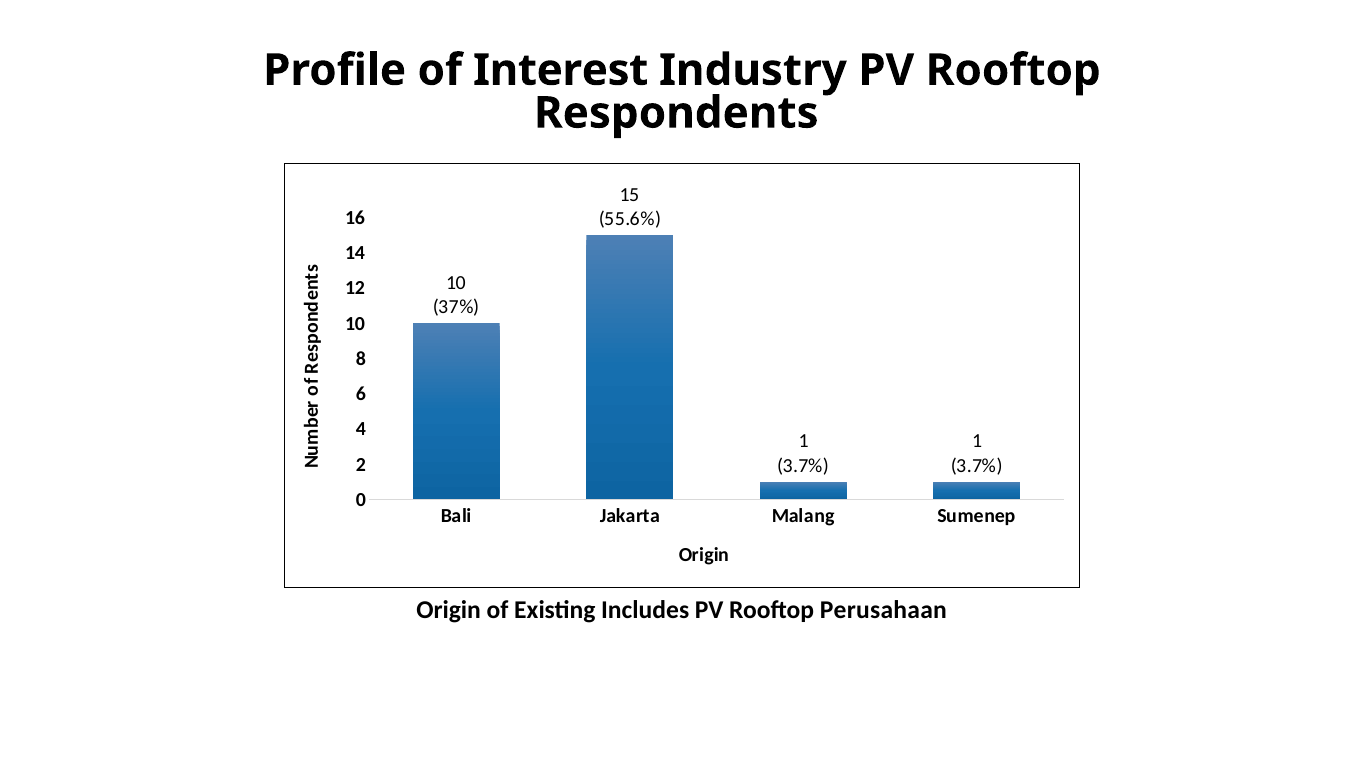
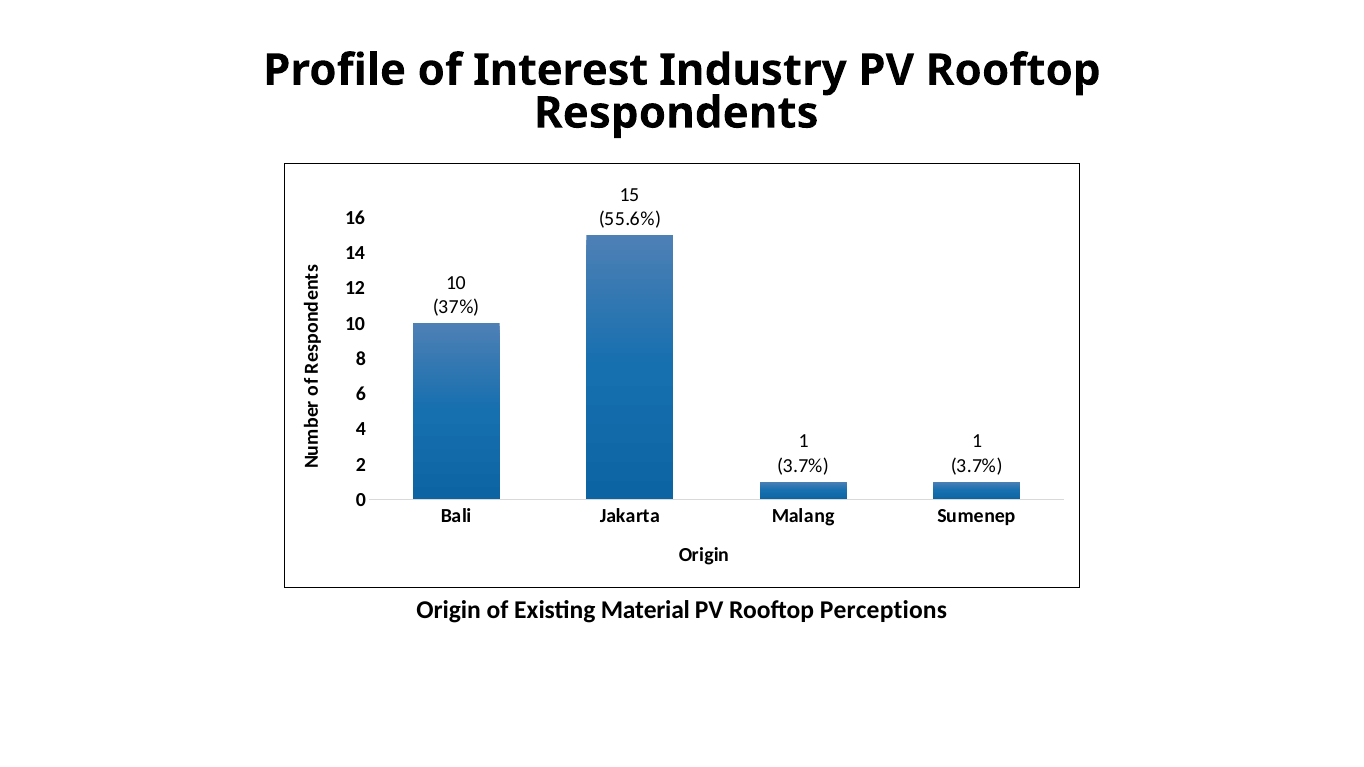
Includes: Includes -> Material
Perusahaan: Perusahaan -> Perceptions
